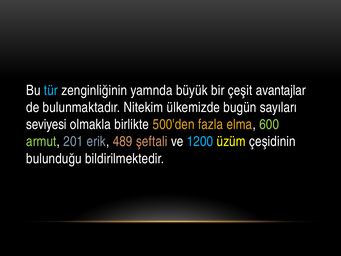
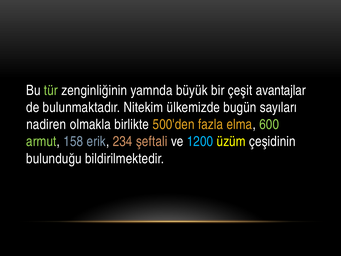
tür colour: light blue -> light green
seviyesi: seviyesi -> nadiren
201: 201 -> 158
489: 489 -> 234
